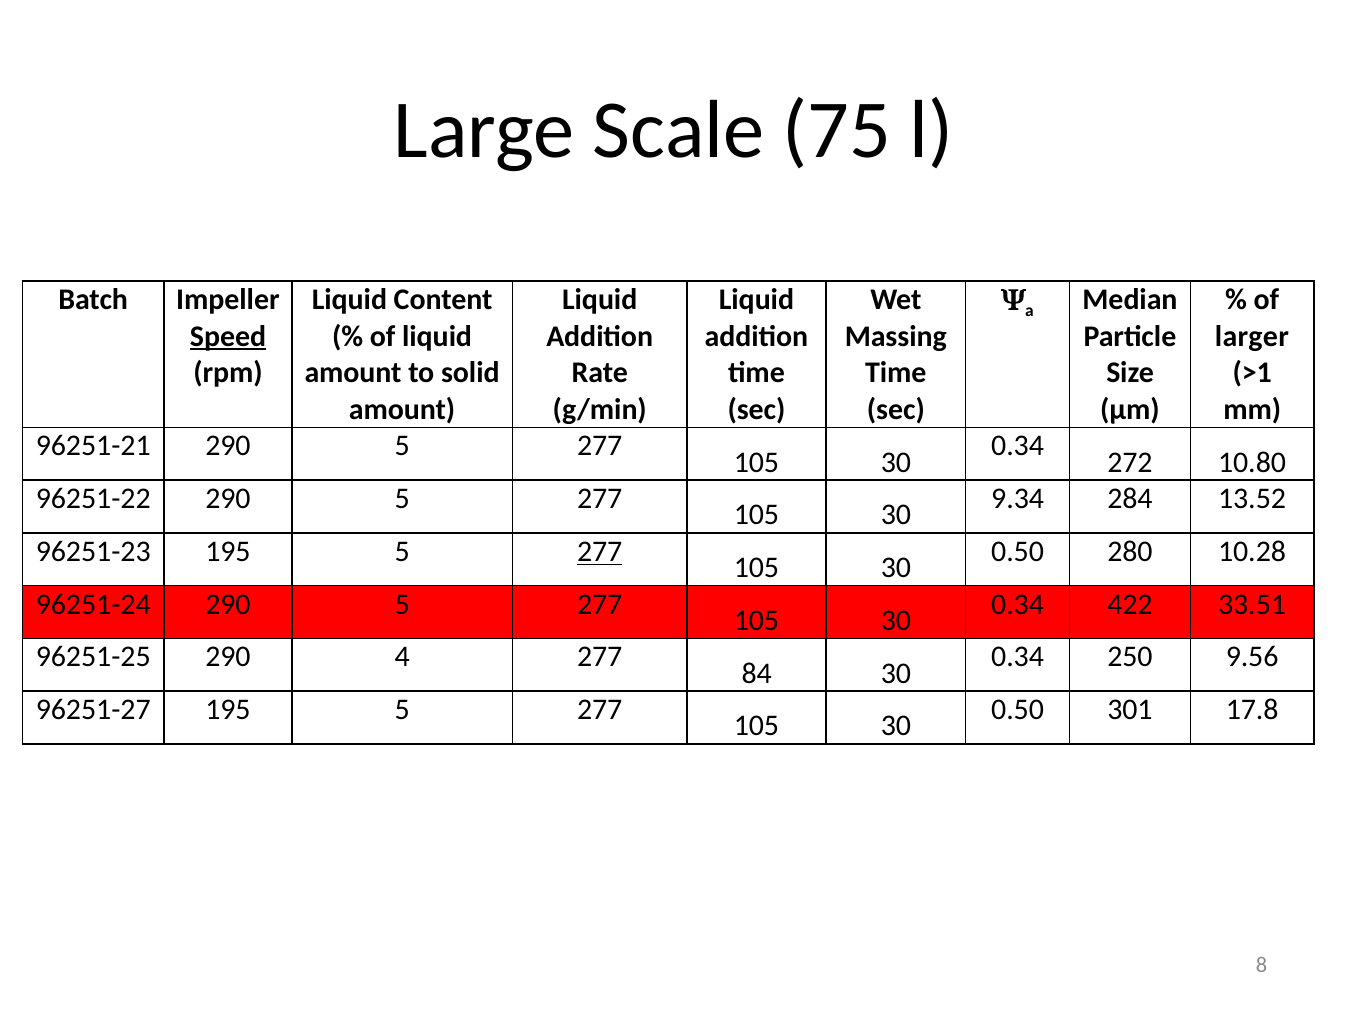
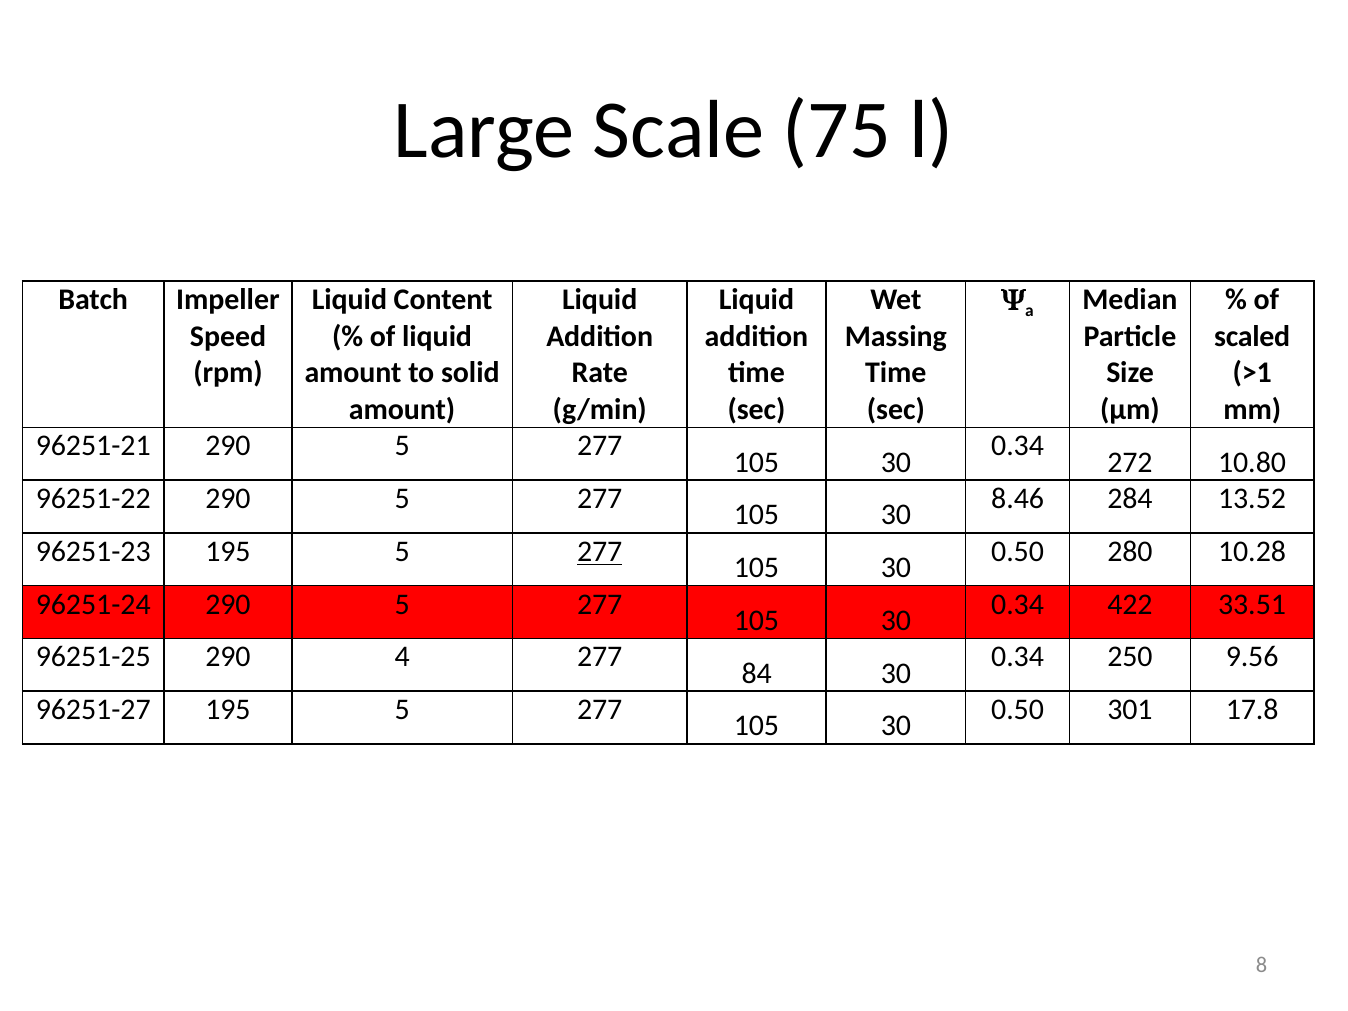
Speed underline: present -> none
larger: larger -> scaled
9.34: 9.34 -> 8.46
